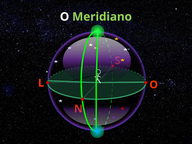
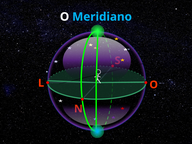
Meridiano colour: light green -> light blue
